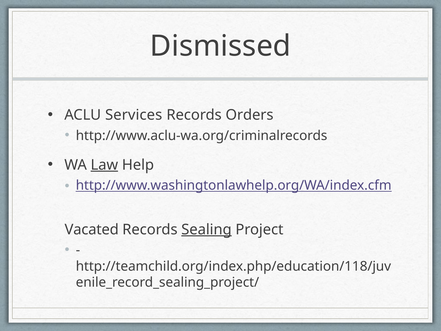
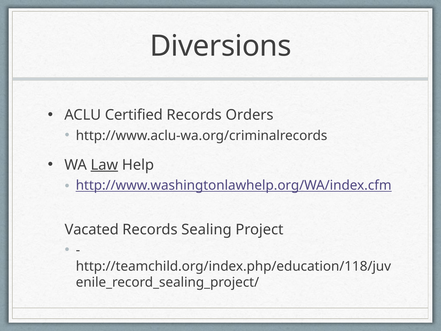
Dismissed: Dismissed -> Diversions
Services: Services -> Certified
Sealing underline: present -> none
